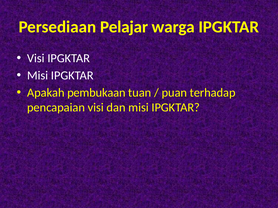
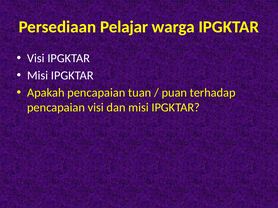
Apakah pembukaan: pembukaan -> pencapaian
